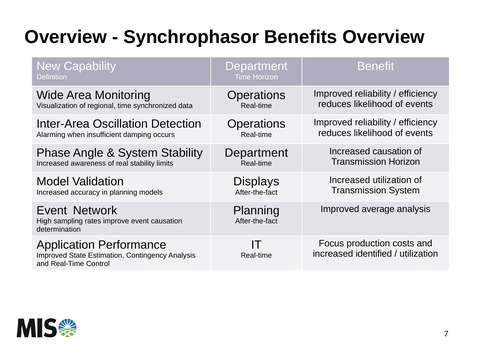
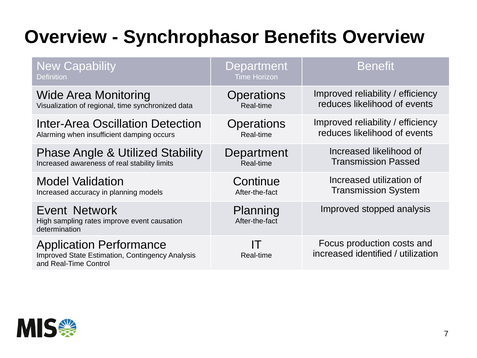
Increased causation: causation -> likelihood
System at (138, 153): System -> Utilized
Transmission Horizon: Horizon -> Passed
Displays: Displays -> Continue
average: average -> stopped
